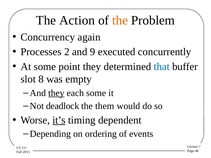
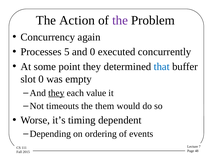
the at (120, 20) colour: orange -> purple
2: 2 -> 5
and 9: 9 -> 0
slot 8: 8 -> 0
each some: some -> value
deadlock: deadlock -> timeouts
it’s underline: present -> none
